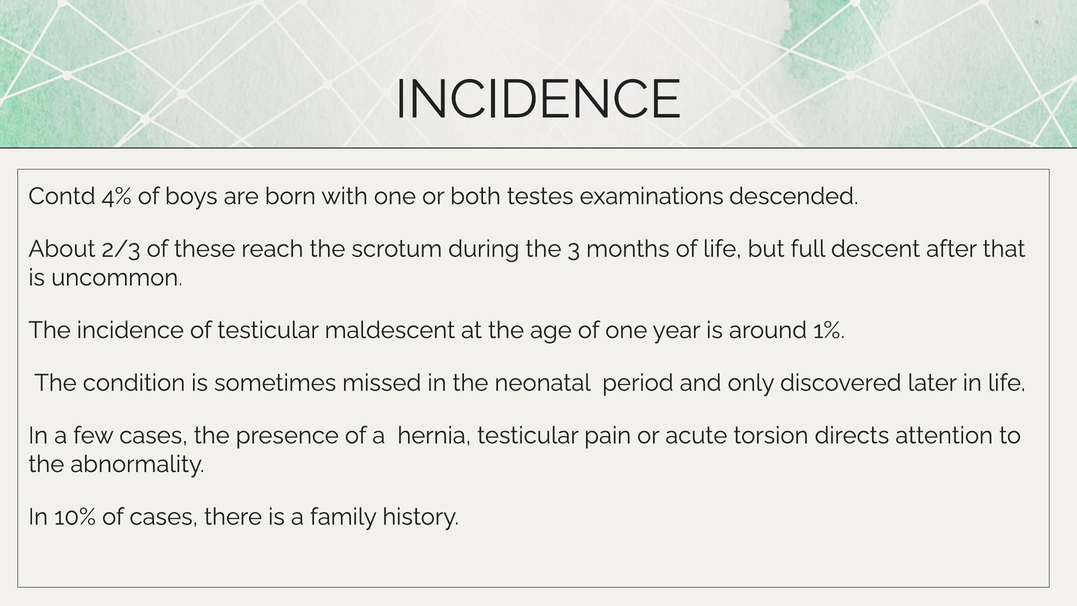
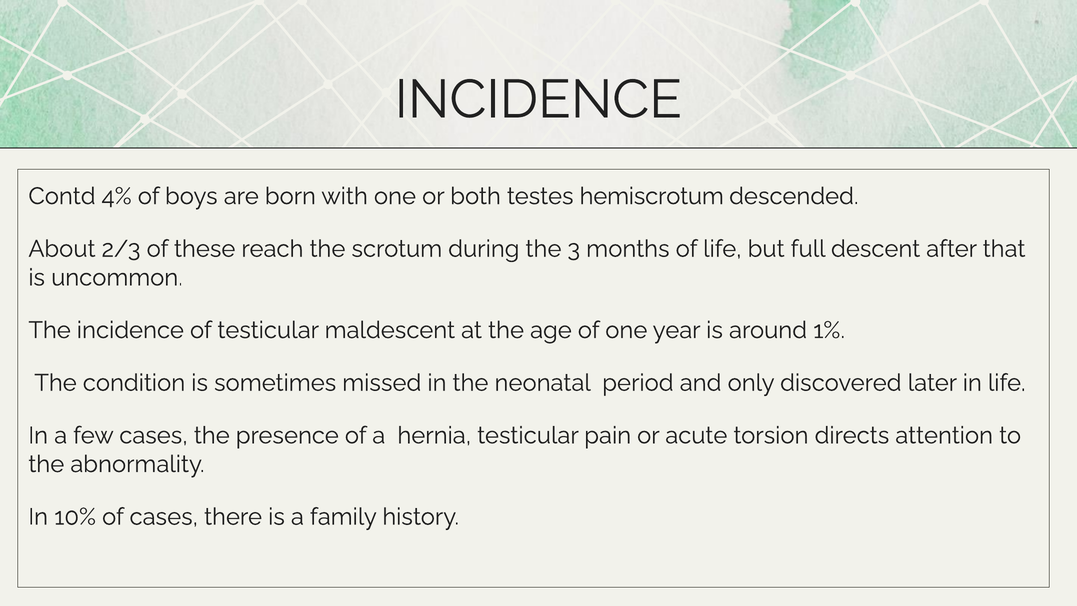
examinations: examinations -> hemiscrotum
